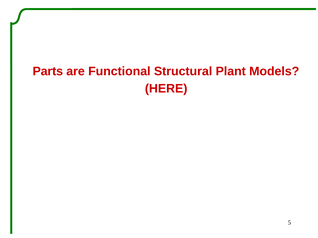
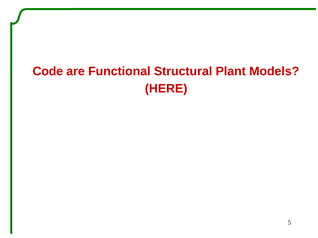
Parts: Parts -> Code
